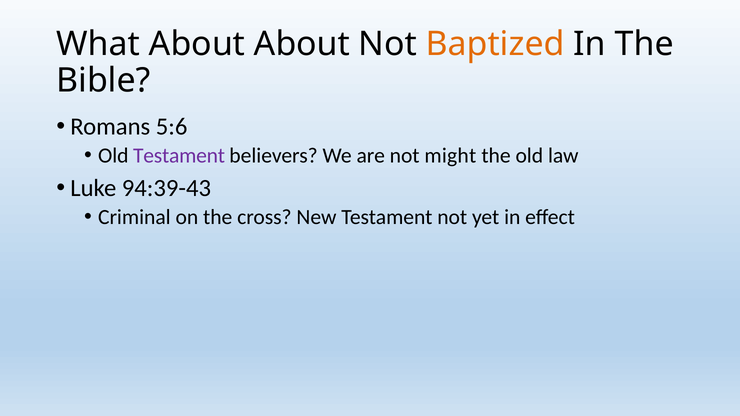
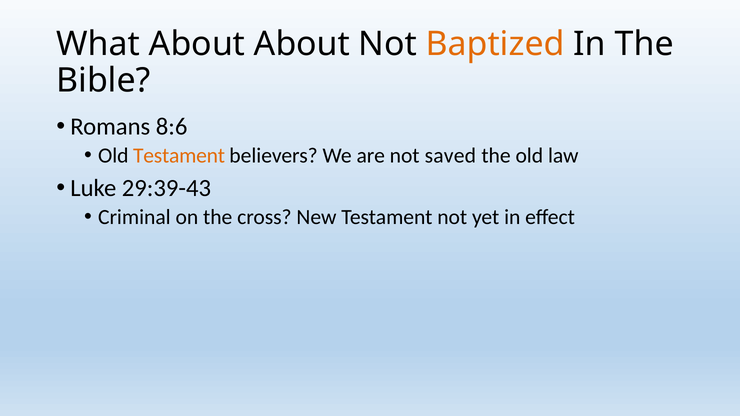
5:6: 5:6 -> 8:6
Testament at (179, 156) colour: purple -> orange
might: might -> saved
94:39-43: 94:39-43 -> 29:39-43
